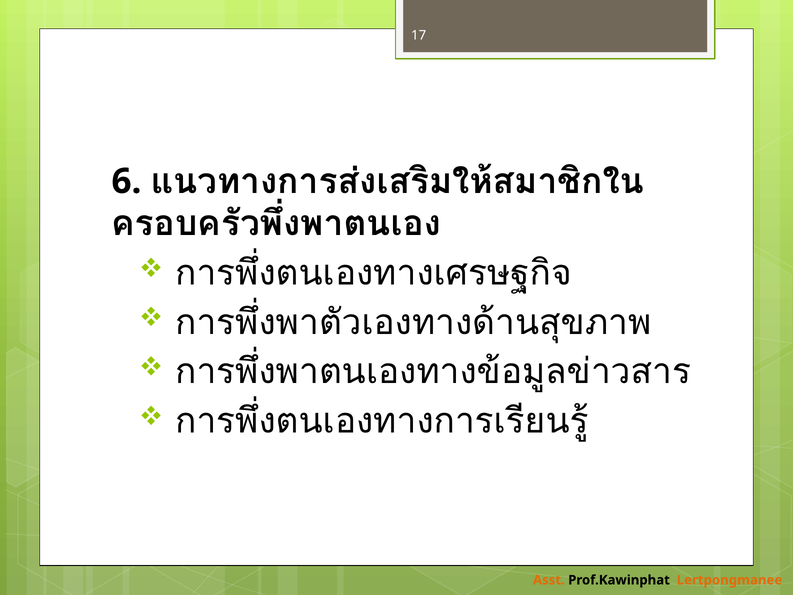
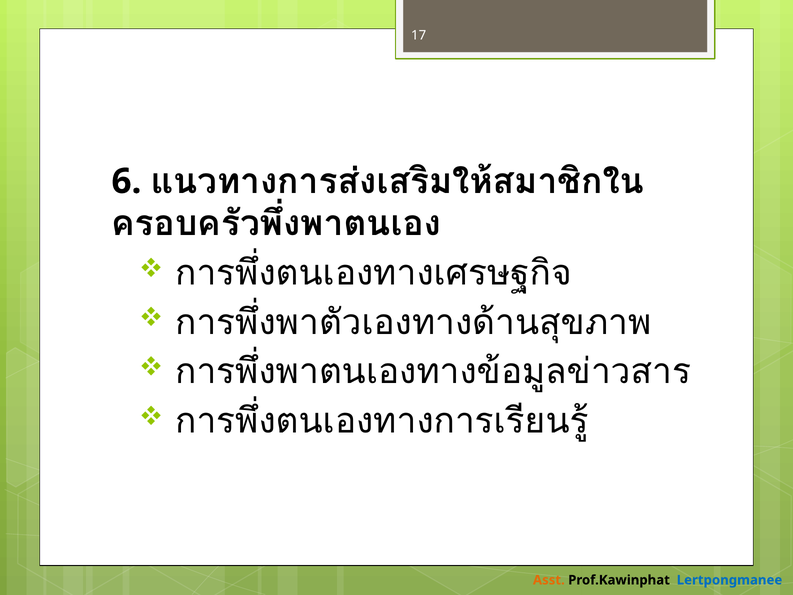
Lertpongmanee colour: orange -> blue
